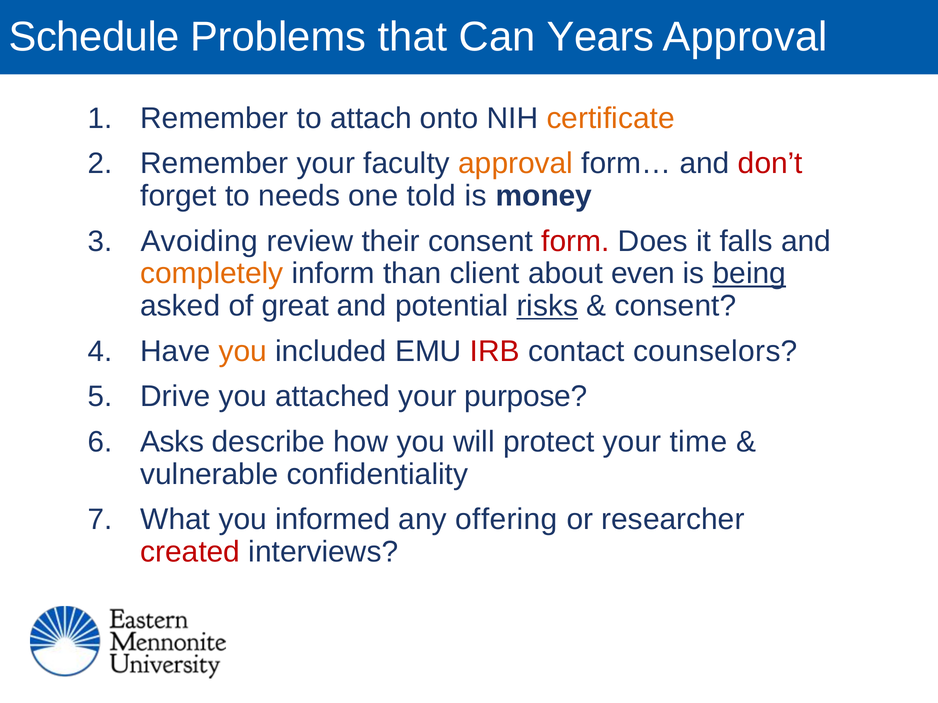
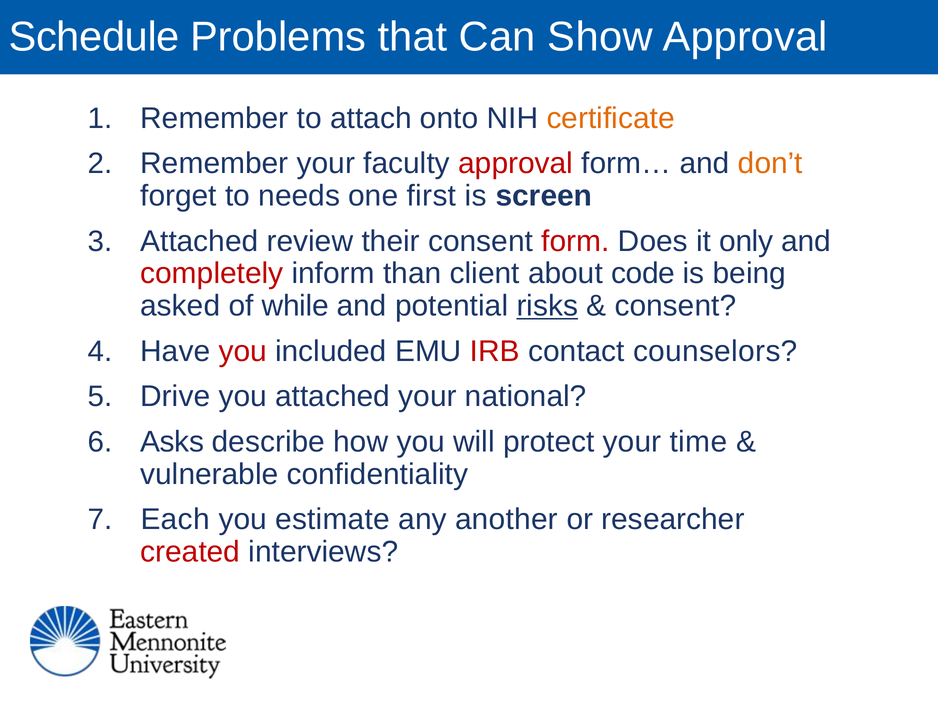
Years: Years -> Show
approval at (516, 164) colour: orange -> red
don’t colour: red -> orange
told: told -> first
money: money -> screen
Avoiding at (199, 241): Avoiding -> Attached
falls: falls -> only
completely colour: orange -> red
even: even -> code
being underline: present -> none
great: great -> while
you at (243, 351) colour: orange -> red
purpose: purpose -> national
What: What -> Each
informed: informed -> estimate
offering: offering -> another
